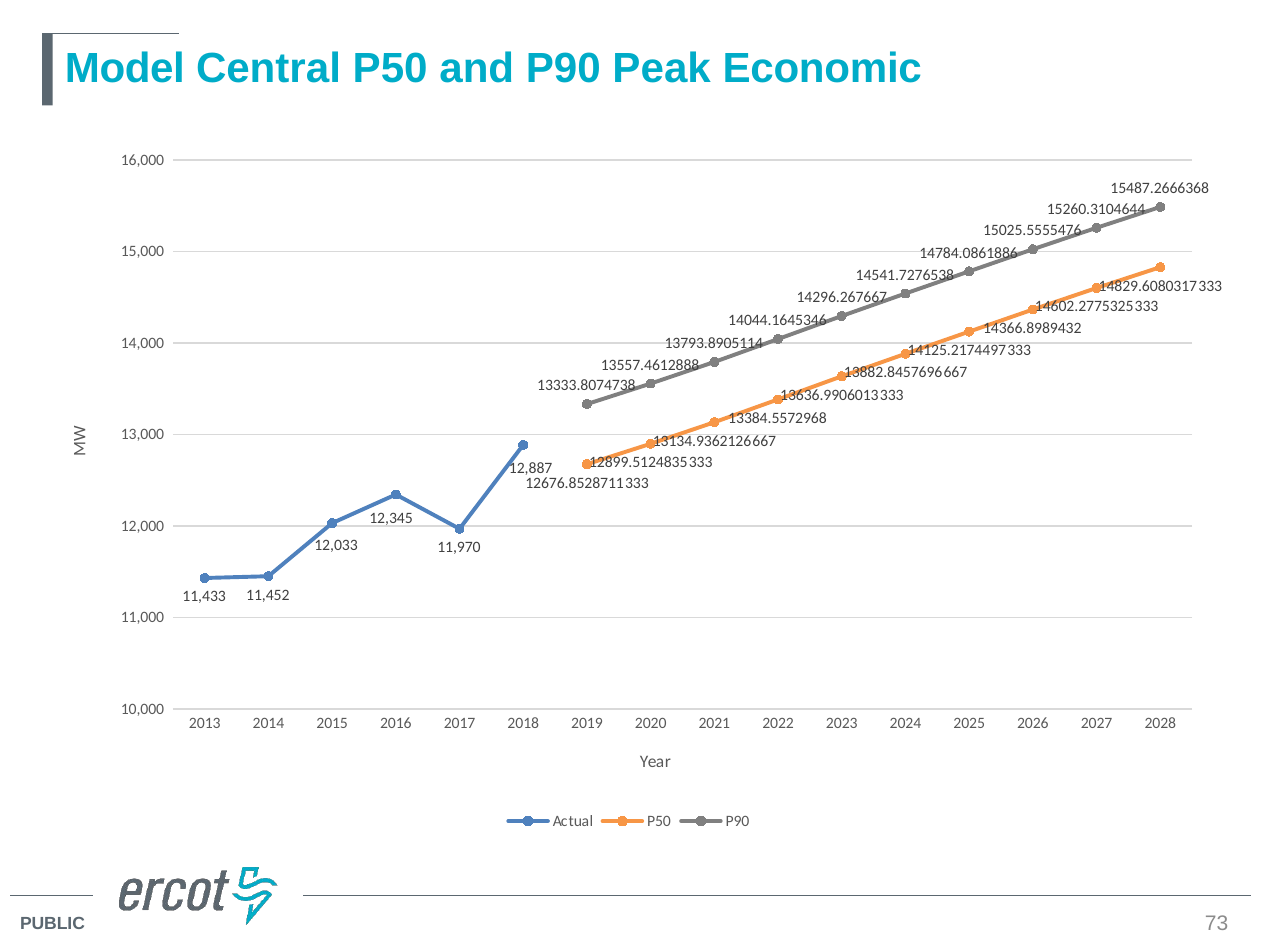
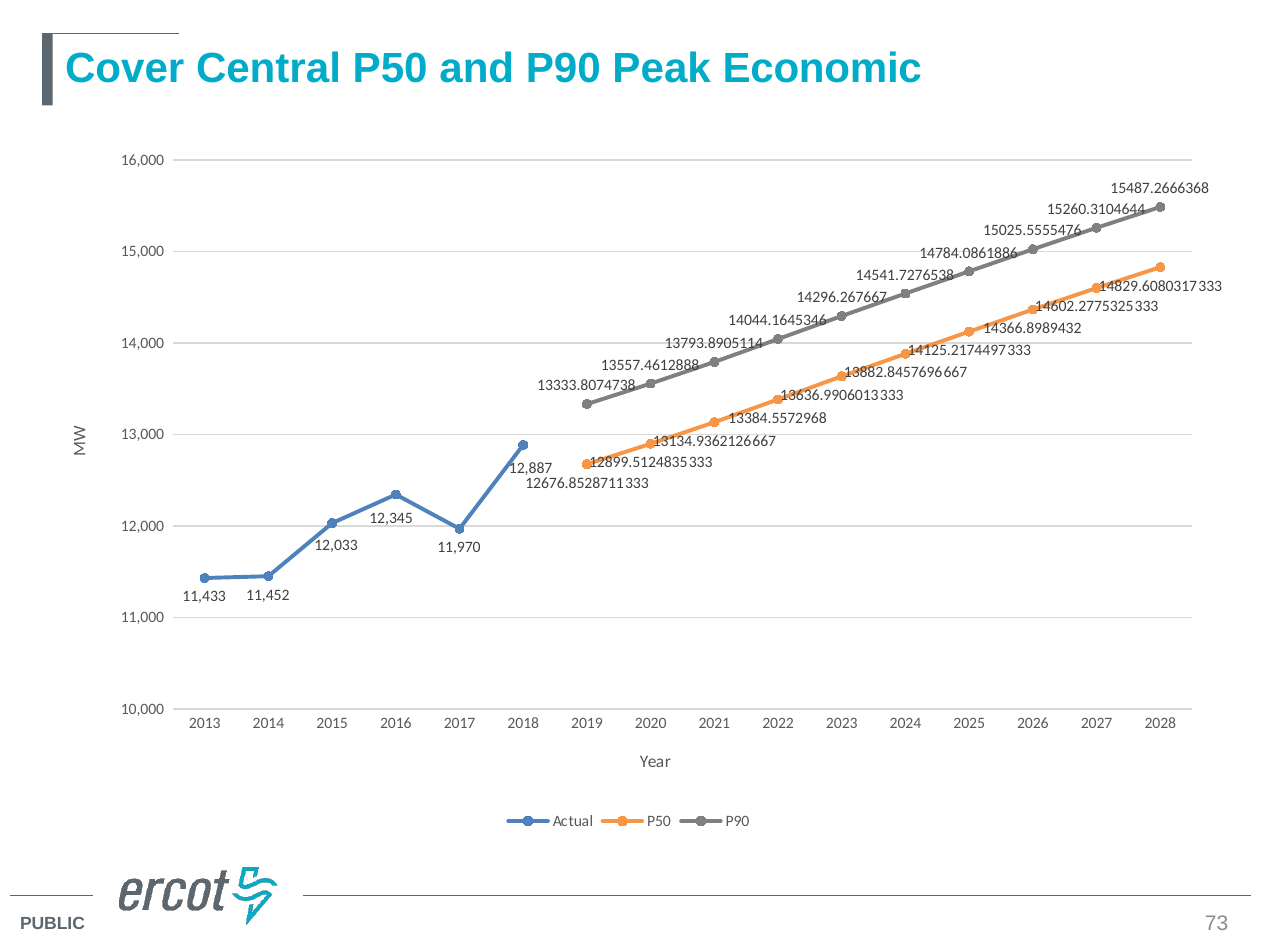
Model: Model -> Cover
